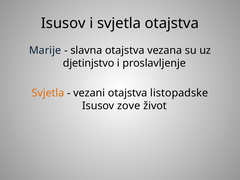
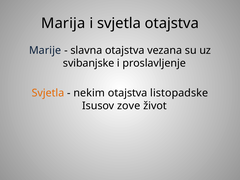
Isusov at (63, 23): Isusov -> Marija
djetinjstvo: djetinjstvo -> svibanjske
vezani: vezani -> nekim
